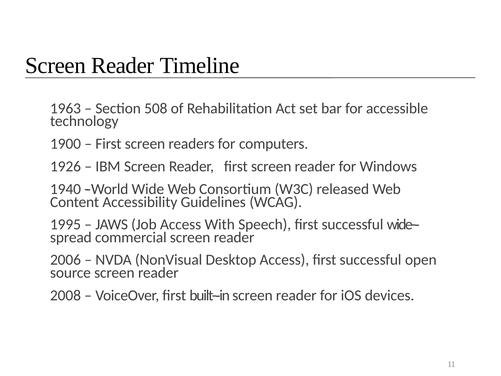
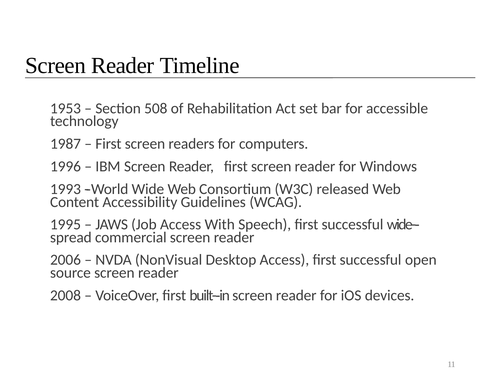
1963: 1963 -> 1953
1900: 1900 -> 1987
1926: 1926 -> 1996
1940: 1940 -> 1993
